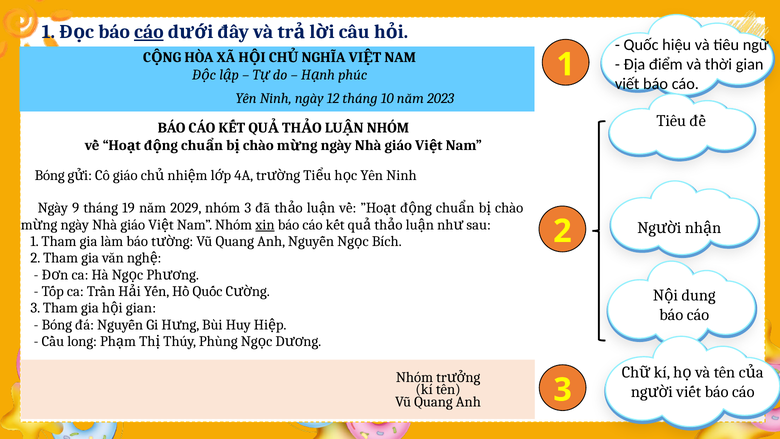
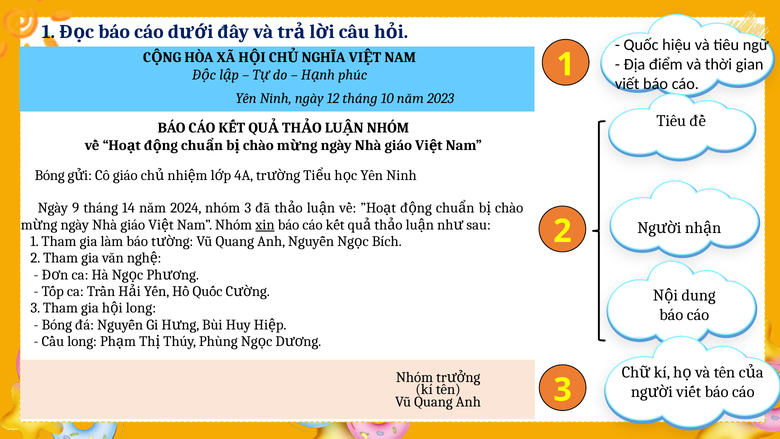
cáo at (149, 32) underline: present -> none
19: 19 -> 14
2029: 2029 -> 2024
gian at (141, 308): gian -> long
